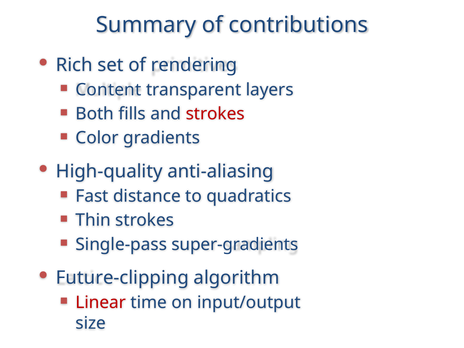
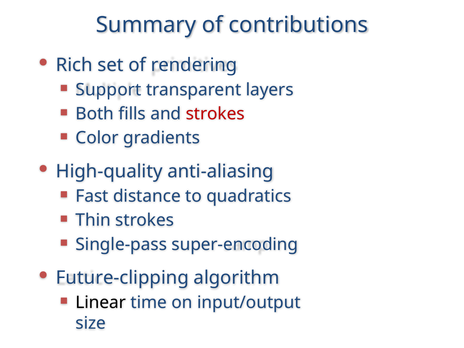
Content: Content -> Support
super-gradients: super-gradients -> super-encoding
Linear colour: red -> black
